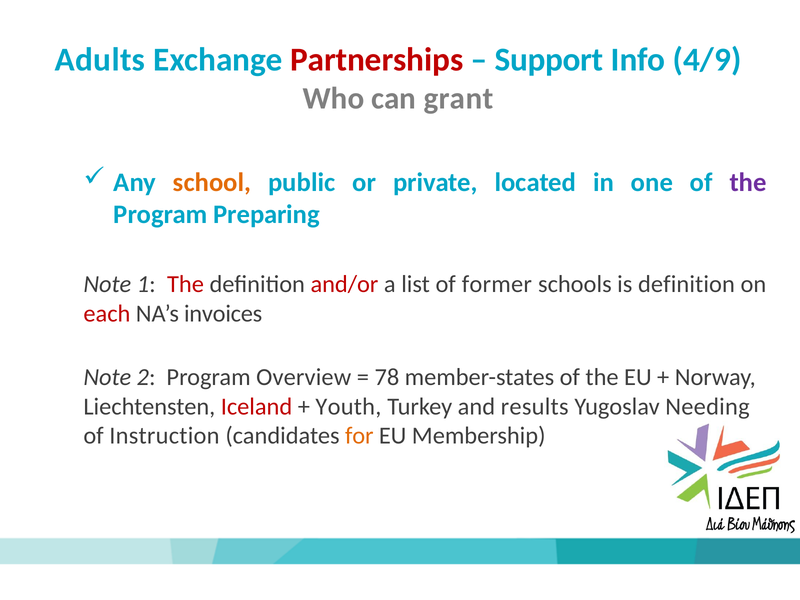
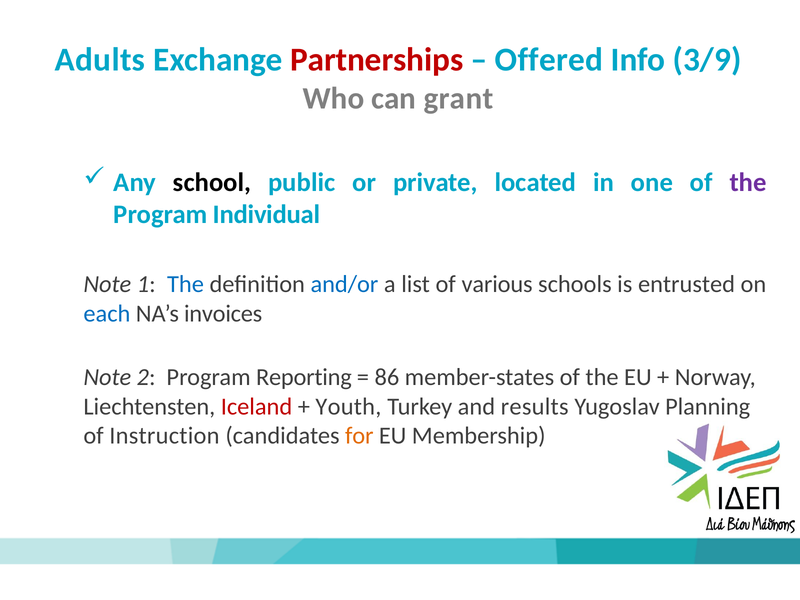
Support: Support -> Offered
4/9: 4/9 -> 3/9
school colour: orange -> black
Preparing: Preparing -> Individual
The at (185, 284) colour: red -> blue
and/or colour: red -> blue
former: former -> various
is definition: definition -> entrusted
each colour: red -> blue
Overview: Overview -> Reporting
78: 78 -> 86
Needing: Needing -> Planning
